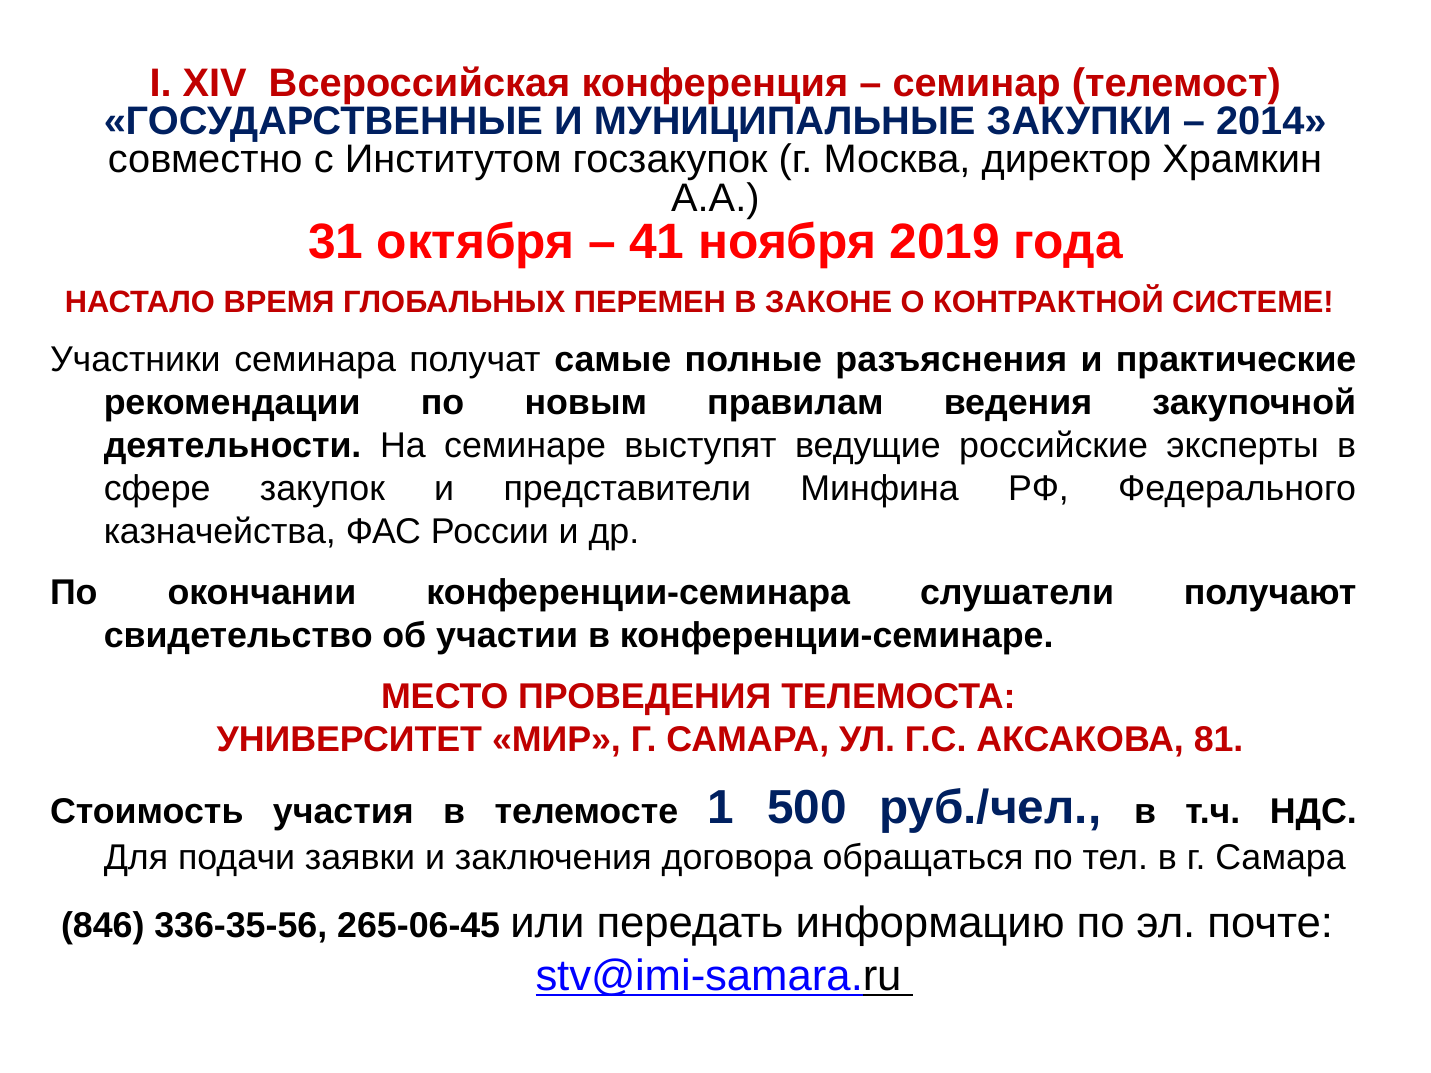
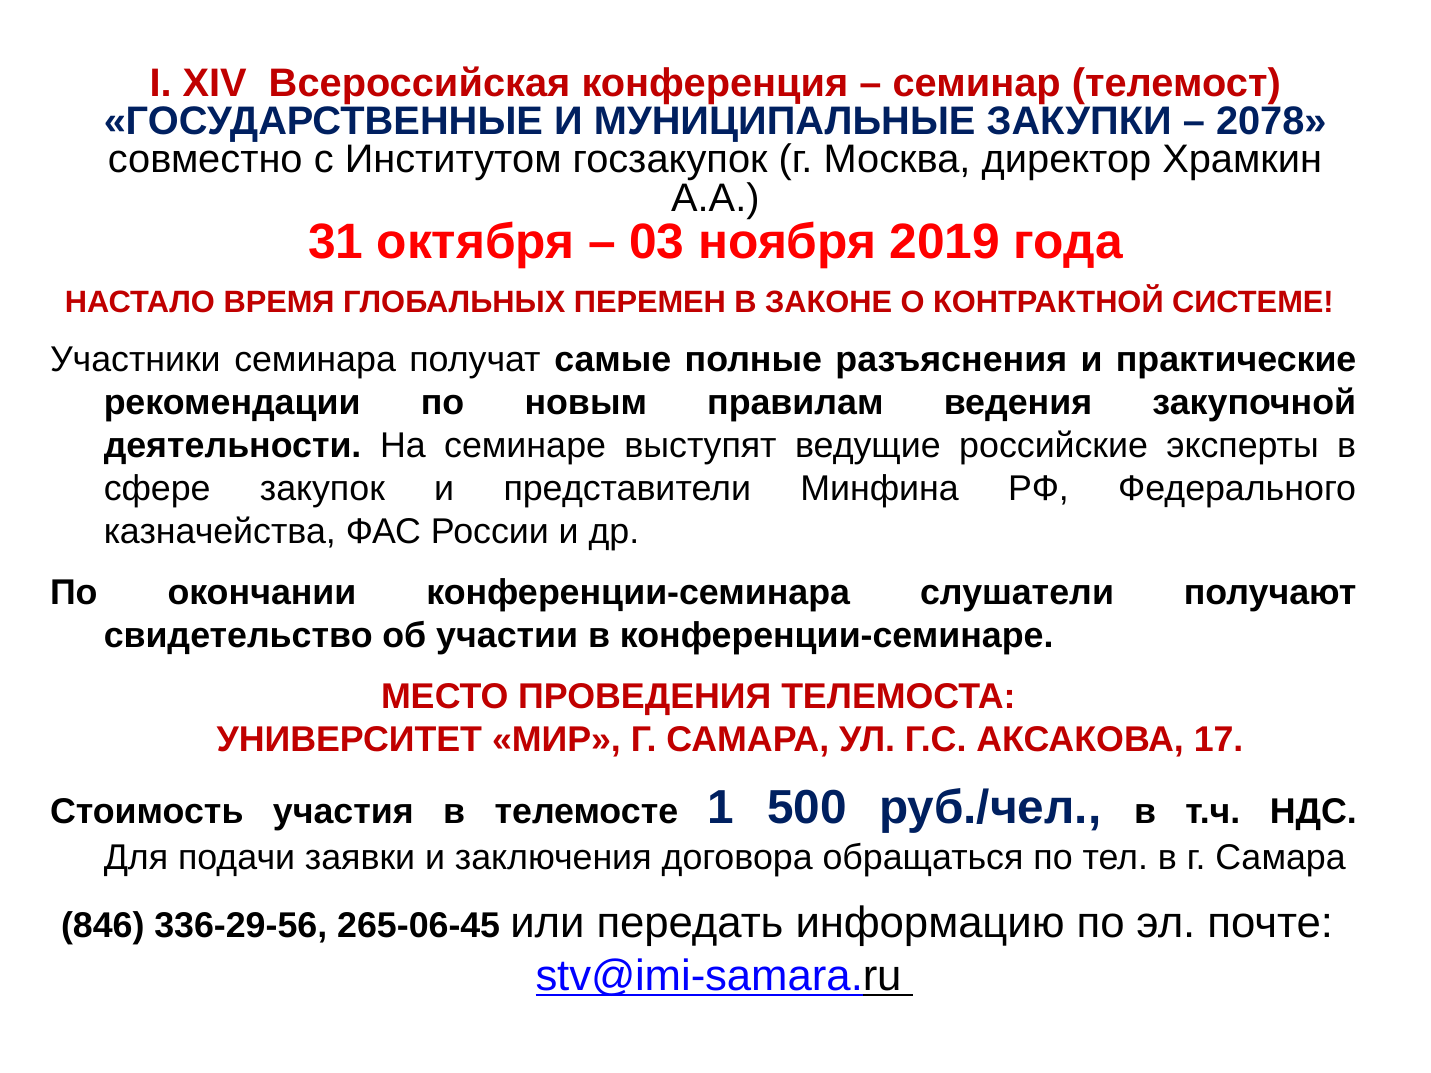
2014: 2014 -> 2078
41: 41 -> 03
81: 81 -> 17
336-35-56: 336-35-56 -> 336-29-56
